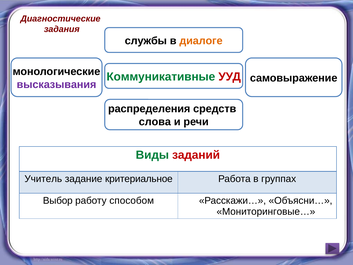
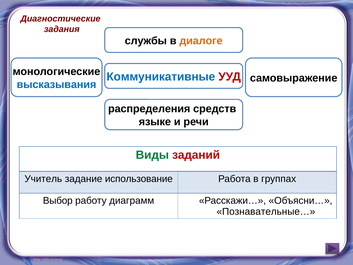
Коммуникативные colour: green -> blue
высказывания colour: purple -> blue
слова: слова -> языке
критериальное: критериальное -> использование
способом: способом -> диаграмм
Мониторинговые…: Мониторинговые… -> Познавательные…
